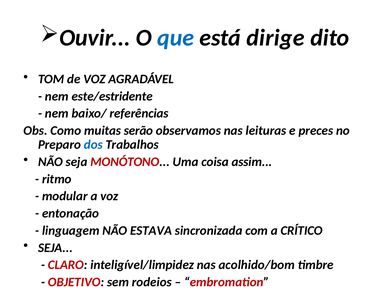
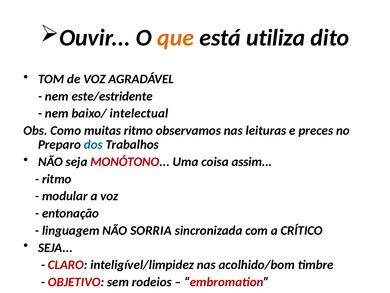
que colour: blue -> orange
dirige: dirige -> utiliza
referências: referências -> intelectual
muitas serão: serão -> ritmo
ESTAVA: ESTAVA -> SORRIA
